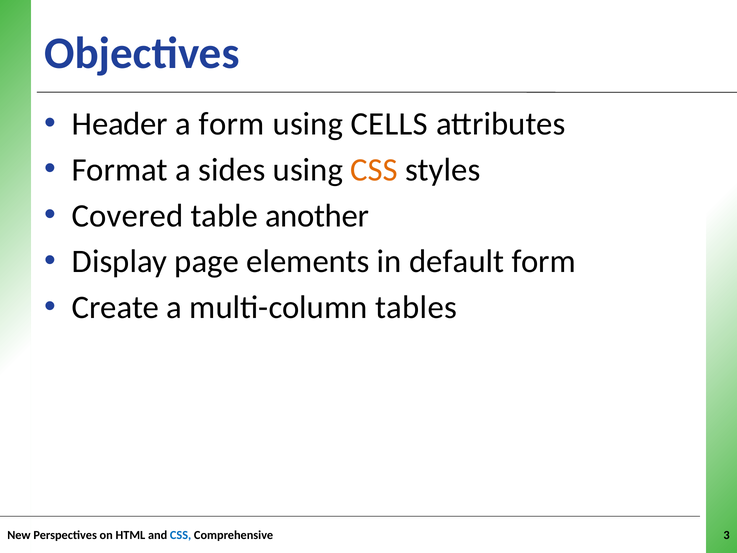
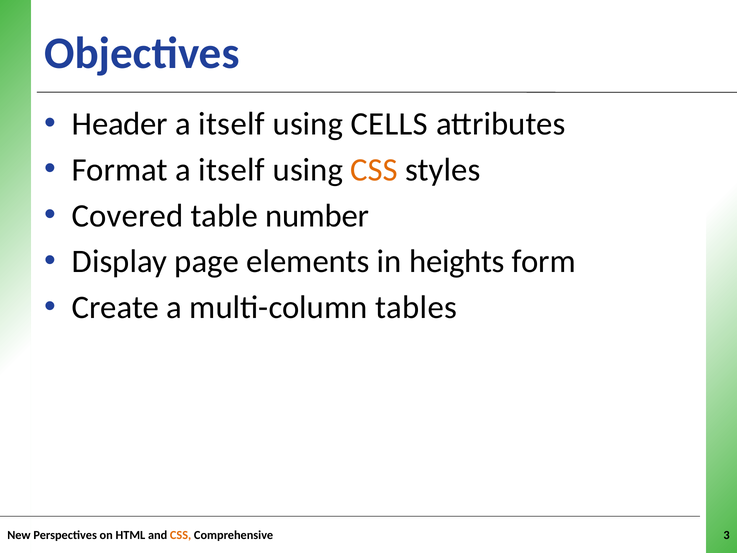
form at (232, 124): form -> itself
Format a sides: sides -> itself
another: another -> number
default: default -> heights
CSS at (181, 535) colour: blue -> orange
